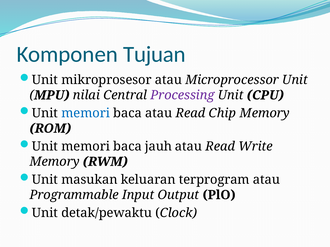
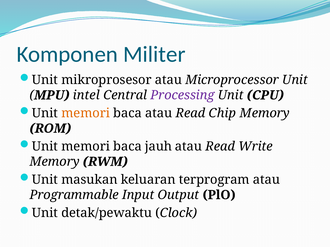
Tujuan: Tujuan -> Militer
nilai: nilai -> intel
memori at (86, 113) colour: blue -> orange
